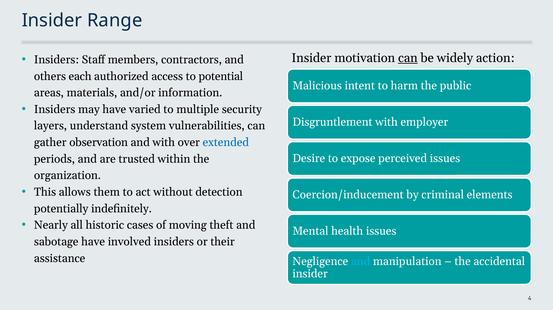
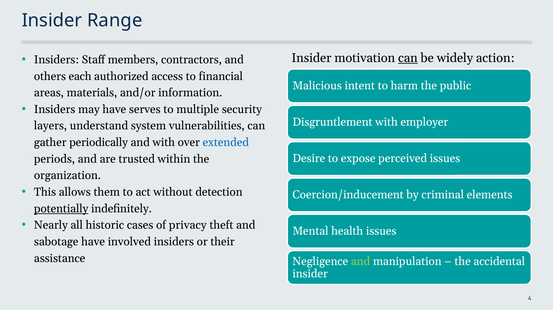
potential: potential -> financial
varied: varied -> serves
observation: observation -> periodically
potentially underline: none -> present
moving: moving -> privacy
and at (361, 261) colour: light blue -> light green
